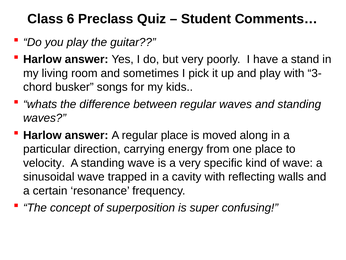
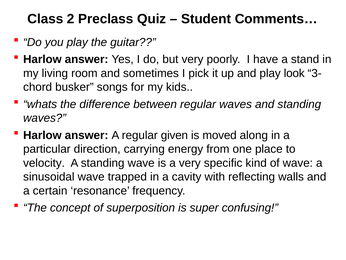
6: 6 -> 2
play with: with -> look
regular place: place -> given
